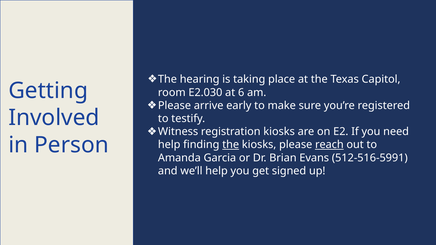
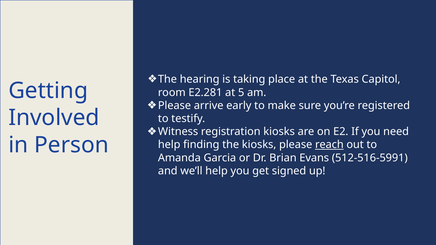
E2.030: E2.030 -> E2.281
6: 6 -> 5
the at (231, 145) underline: present -> none
